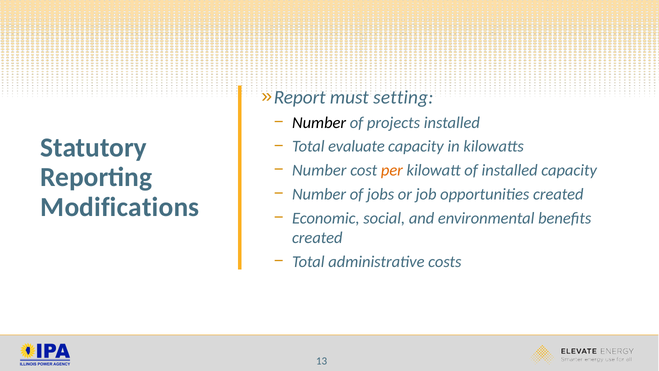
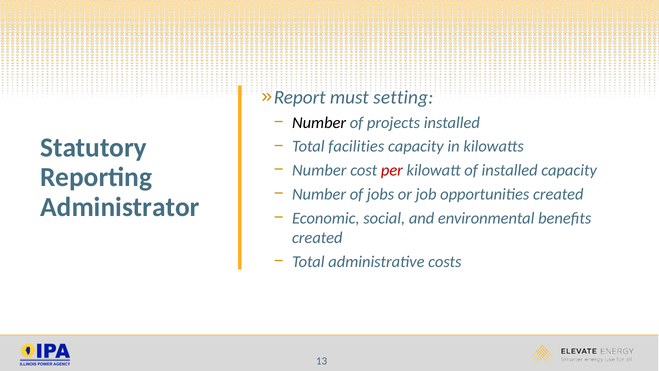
evaluate: evaluate -> facilities
per colour: orange -> red
Modifications: Modifications -> Administrator
